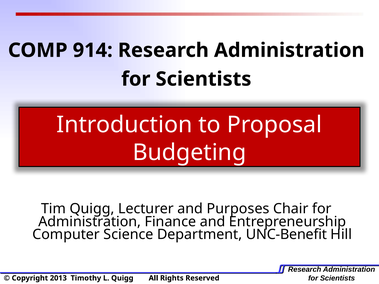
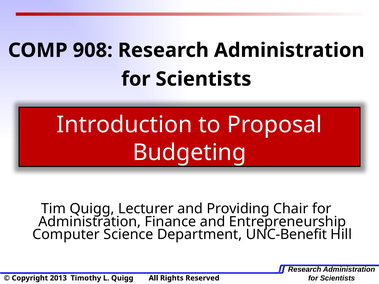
914: 914 -> 908
Purposes: Purposes -> Providing
